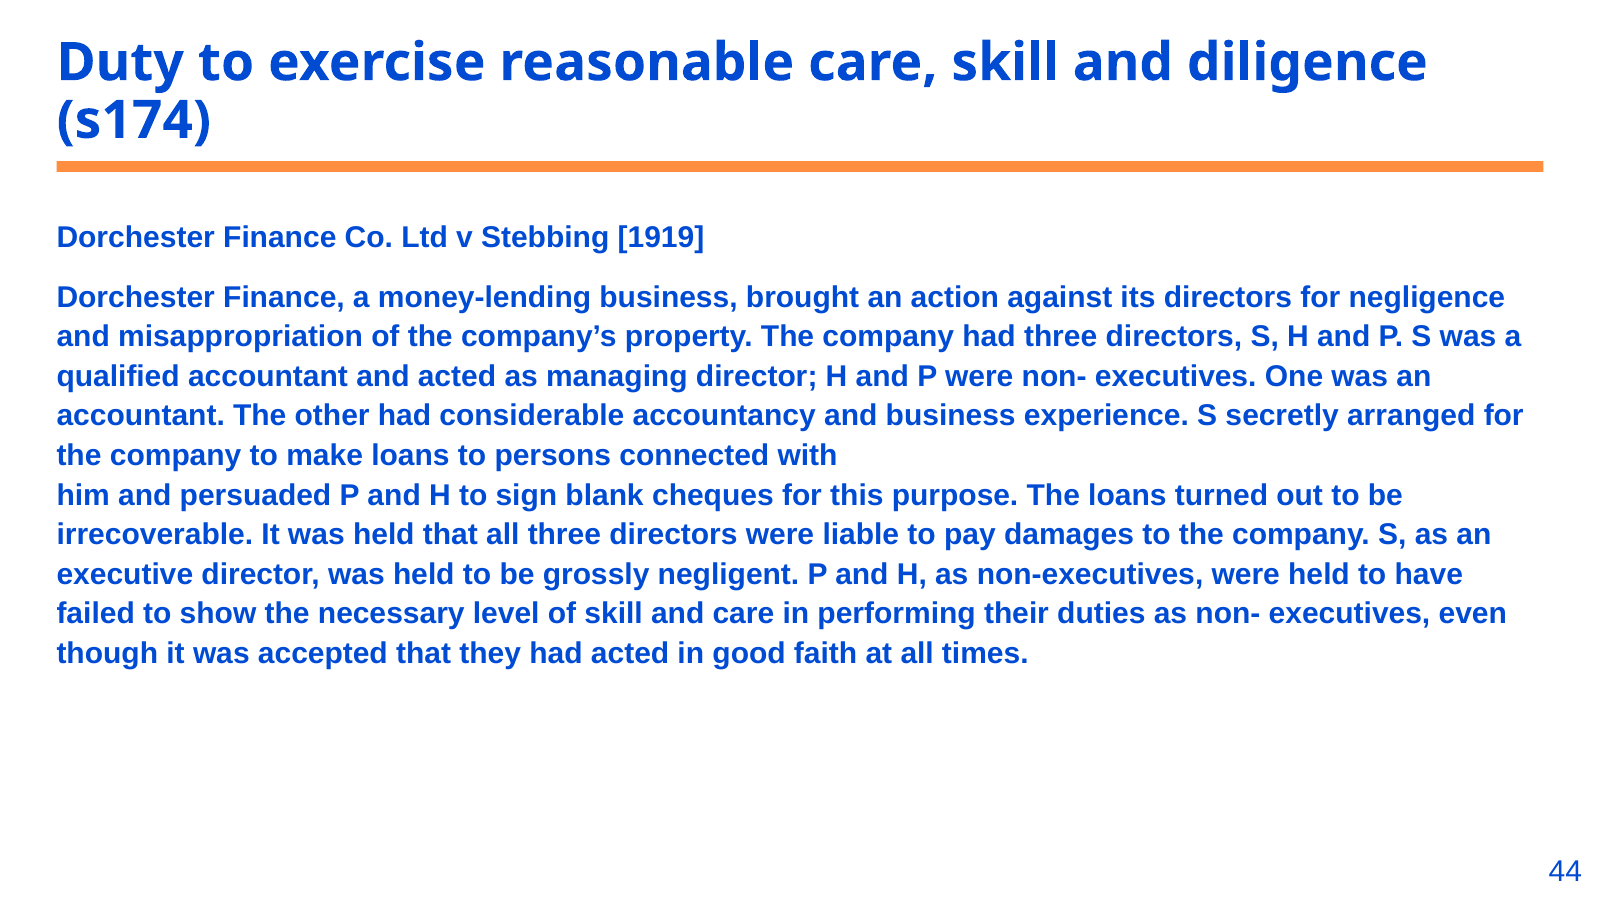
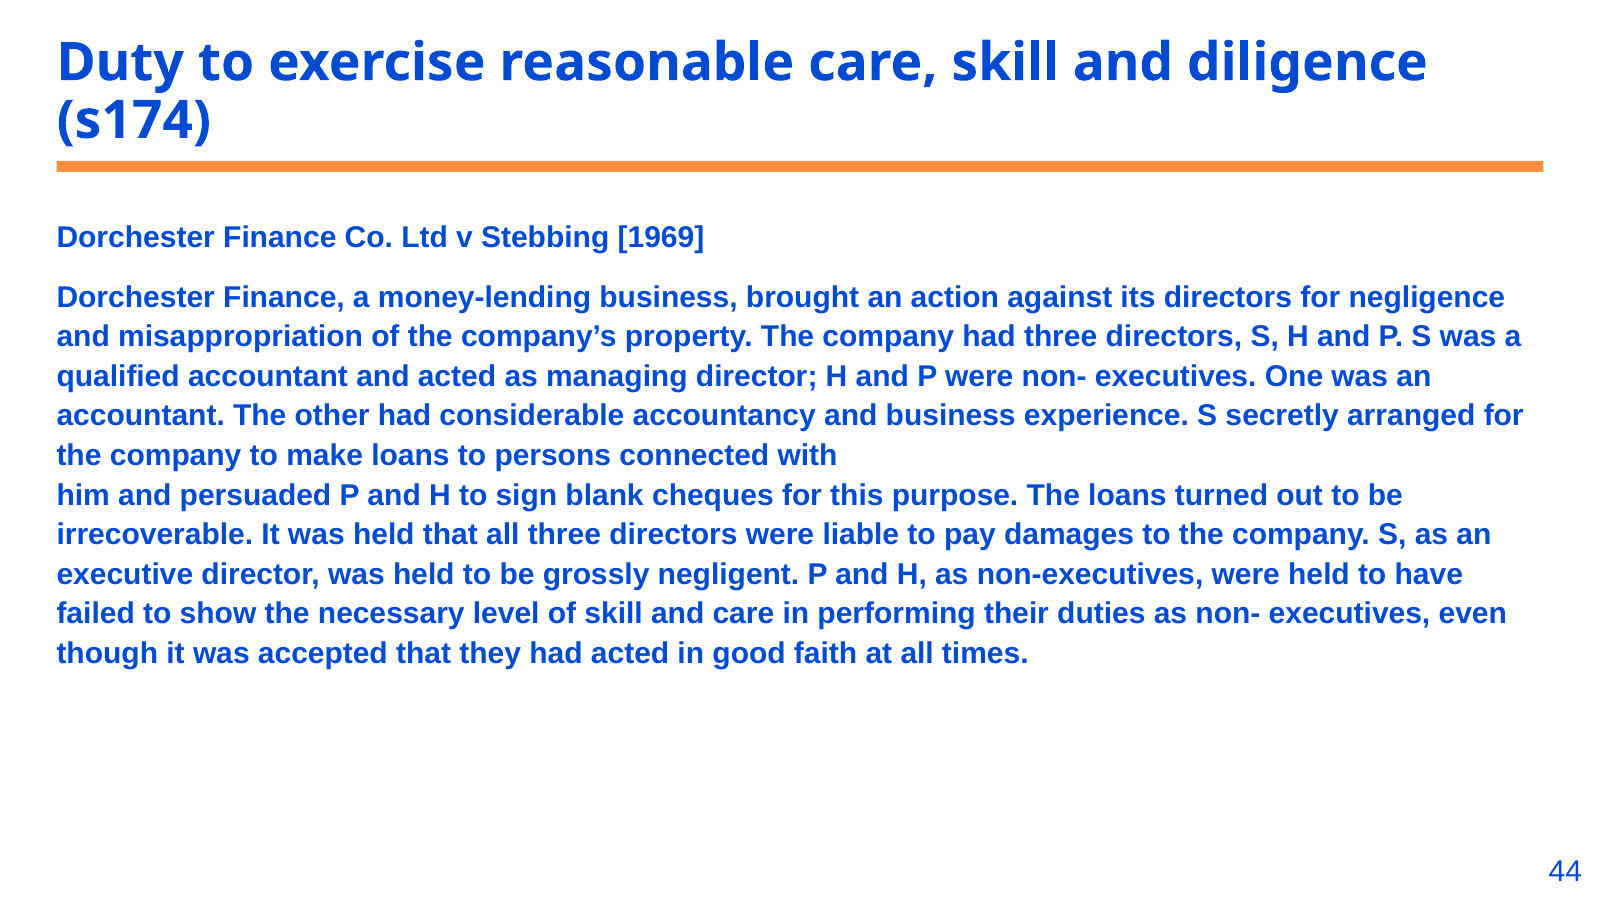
1919: 1919 -> 1969
